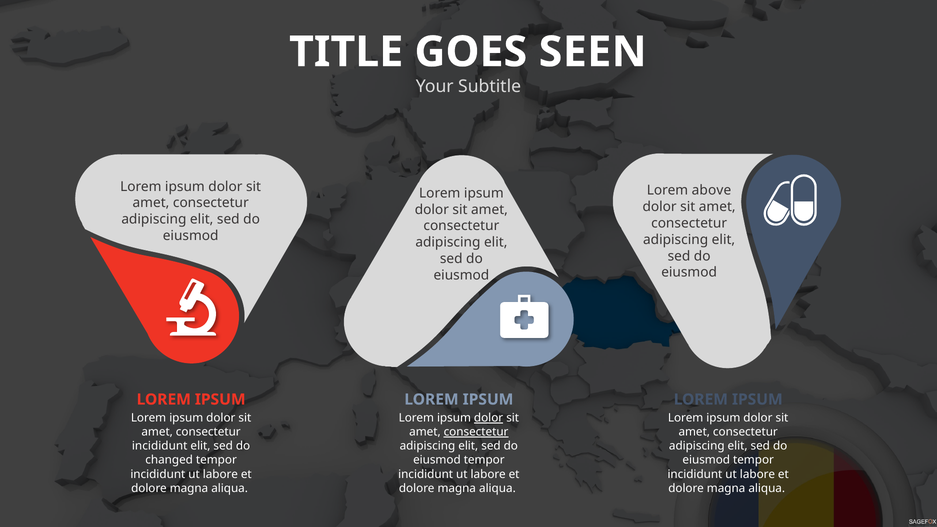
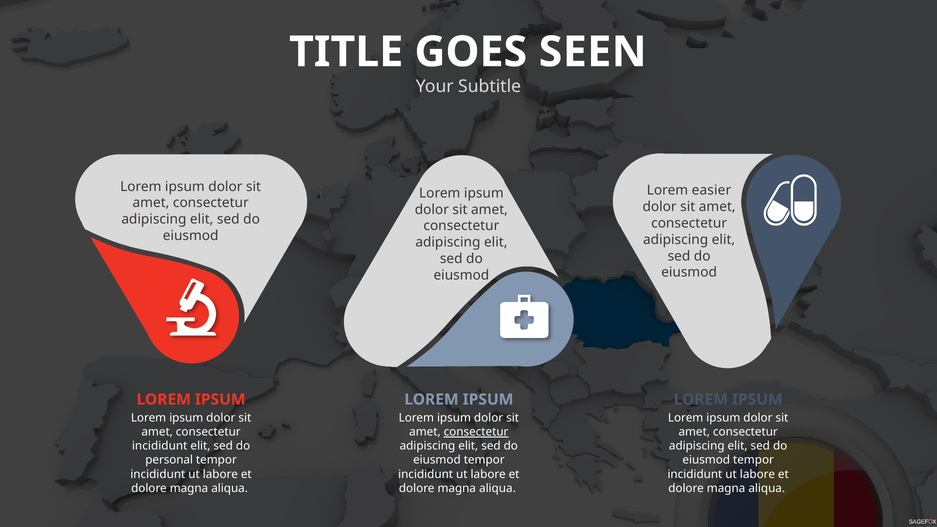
above: above -> easier
dolor at (489, 418) underline: present -> none
changed: changed -> personal
